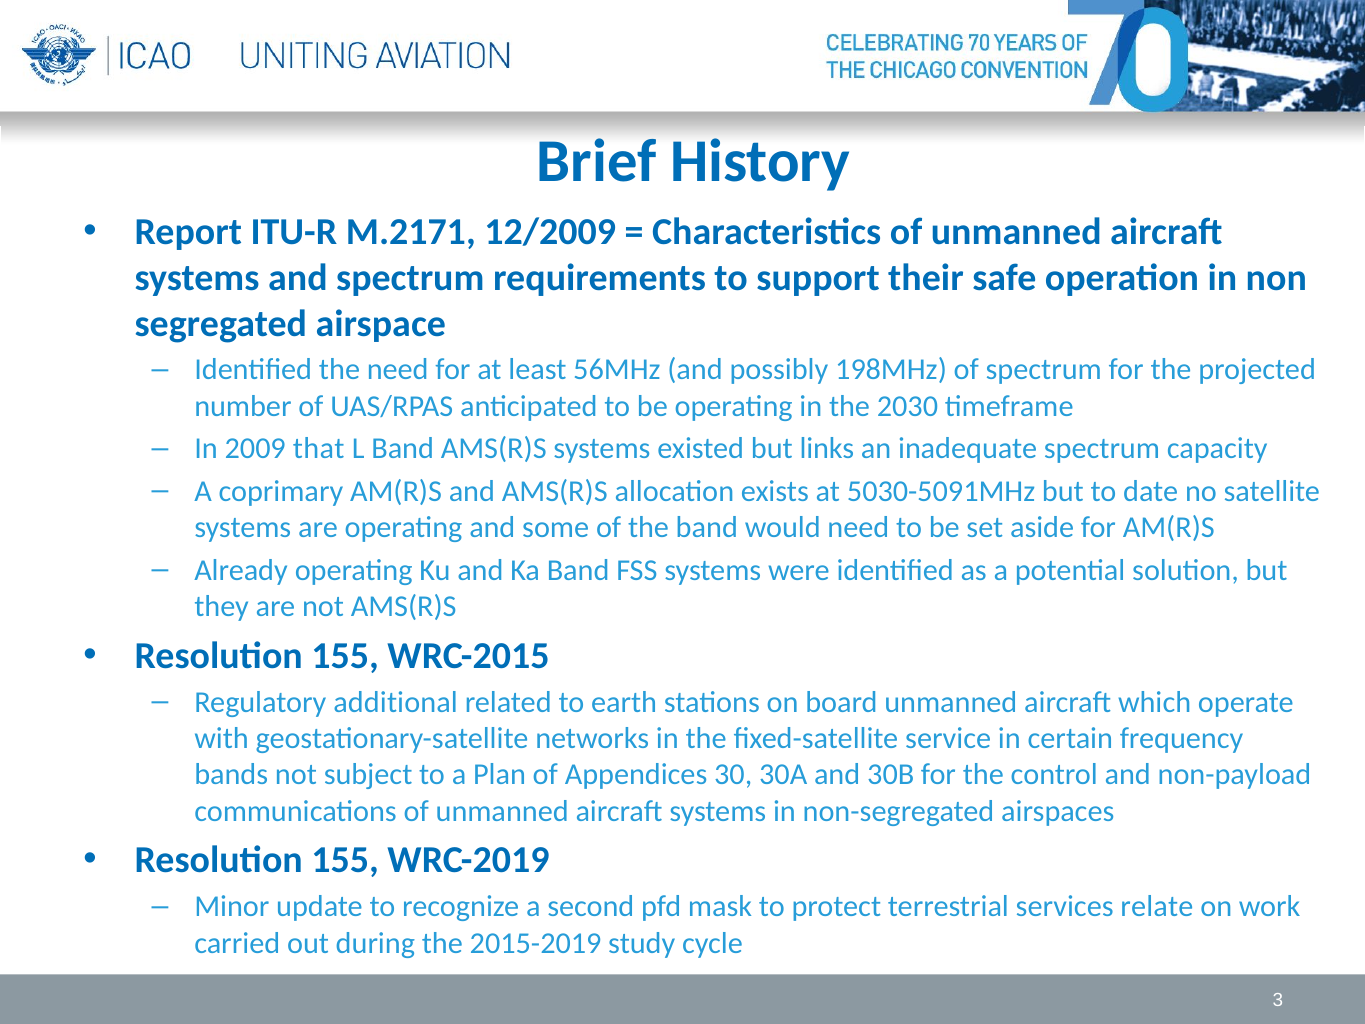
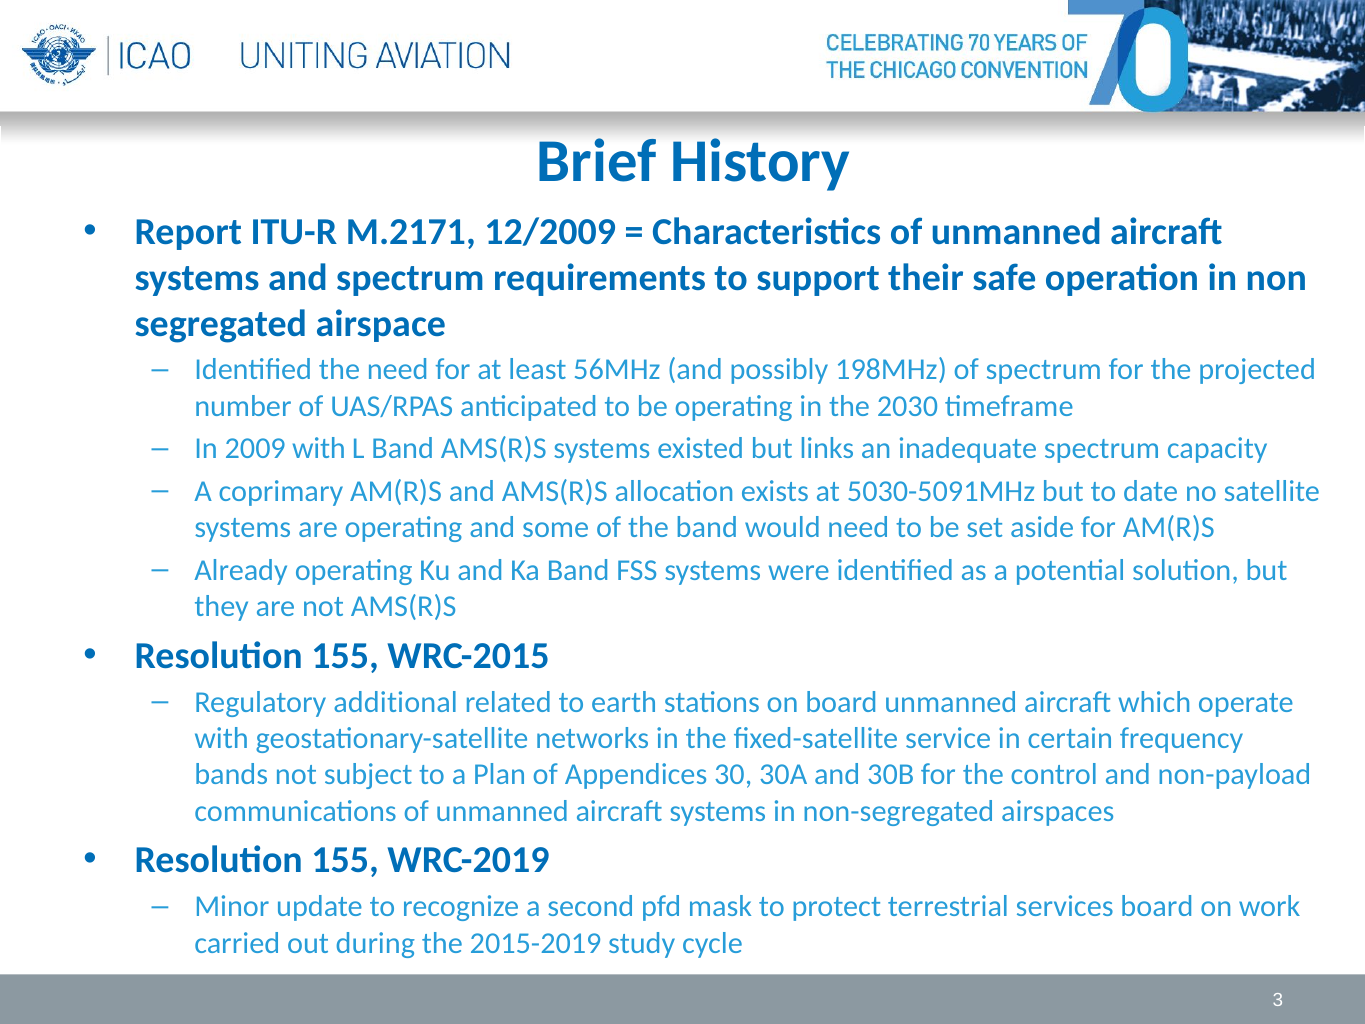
2009 that: that -> with
services relate: relate -> board
